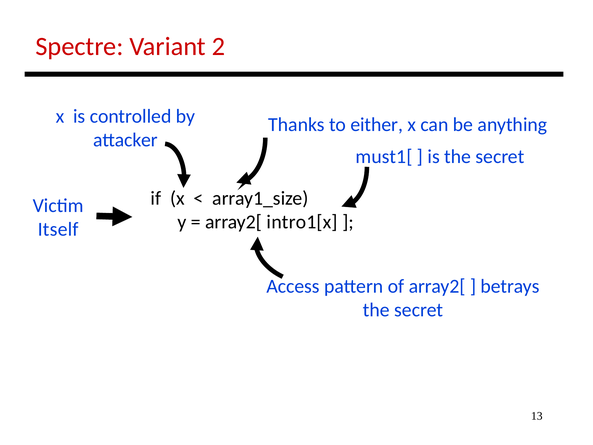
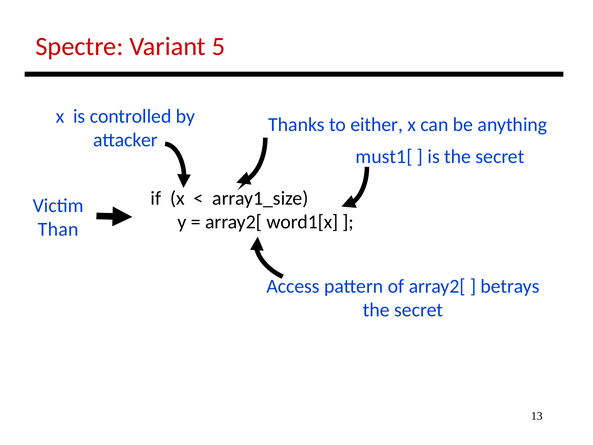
2: 2 -> 5
intro1[x: intro1[x -> word1[x
Itself: Itself -> Than
